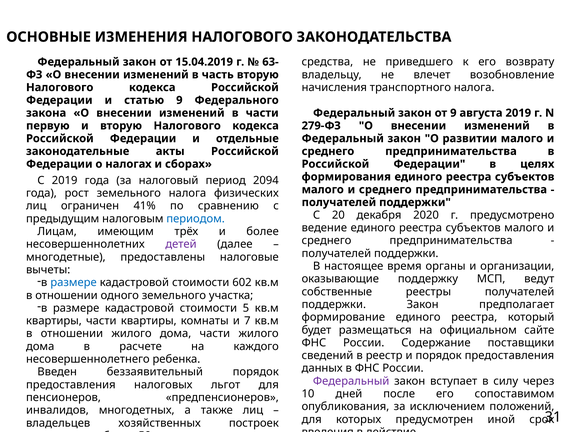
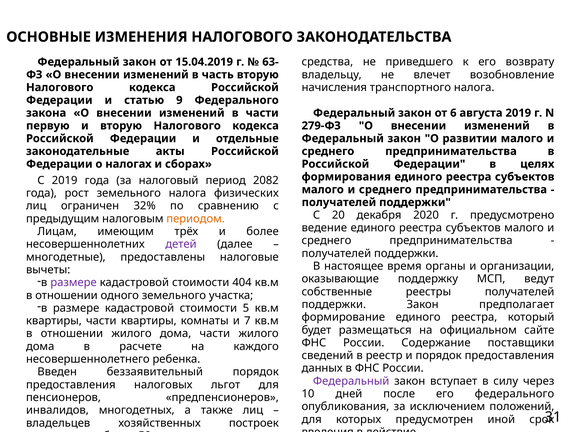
от 9: 9 -> 6
2094: 2094 -> 2082
41%: 41% -> 32%
периодом colour: blue -> orange
размере at (74, 283) colour: blue -> purple
602: 602 -> 404
его сопоставимом: сопоставимом -> федерального
